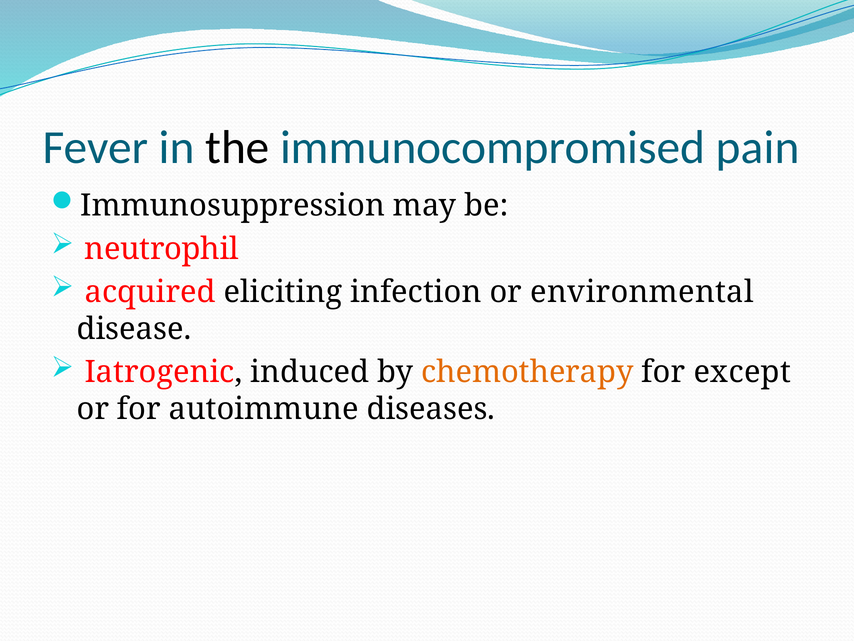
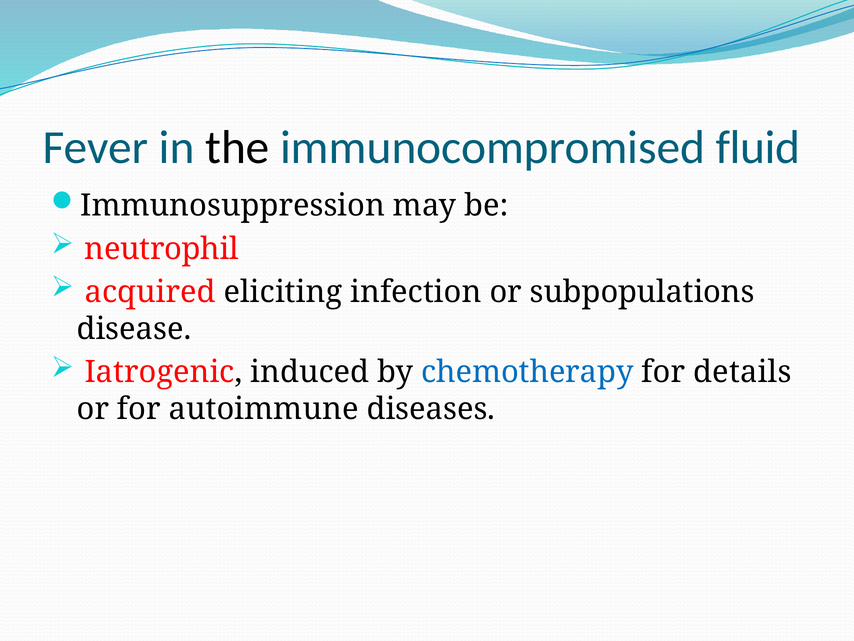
pain: pain -> fluid
environmental: environmental -> subpopulations
chemotherapy colour: orange -> blue
except: except -> details
